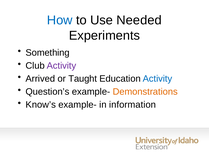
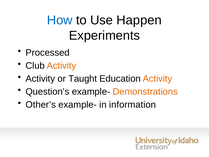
Needed: Needed -> Happen
Something: Something -> Processed
Activity at (61, 66) colour: purple -> orange
Arrived at (40, 79): Arrived -> Activity
Activity at (157, 79) colour: blue -> orange
Know’s: Know’s -> Other’s
